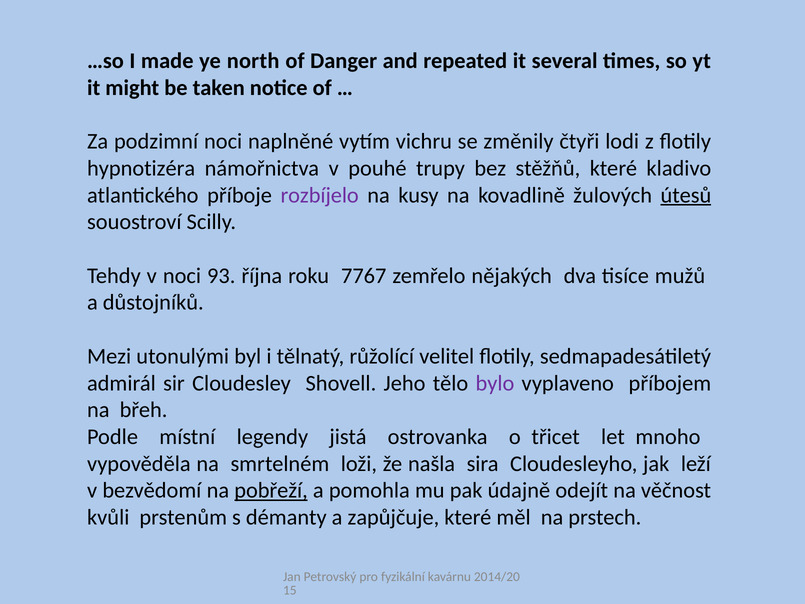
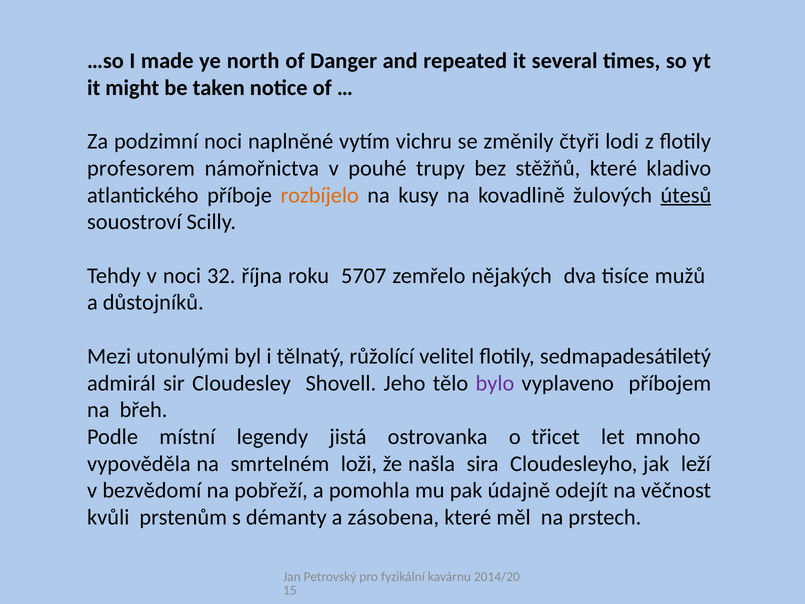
hypnotizéra: hypnotizéra -> profesorem
rozbíjelo colour: purple -> orange
93: 93 -> 32
7767: 7767 -> 5707
pobřeží underline: present -> none
zapůjčuje: zapůjčuje -> zásobena
